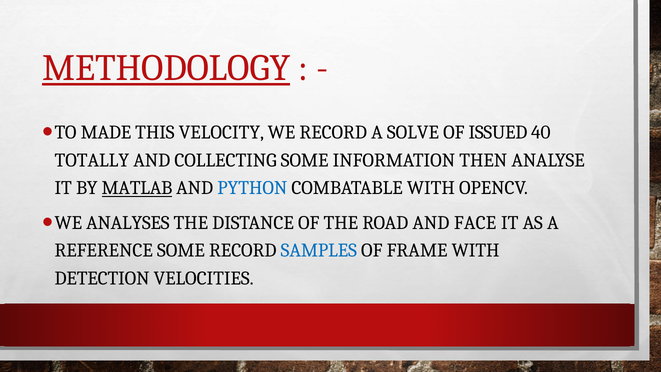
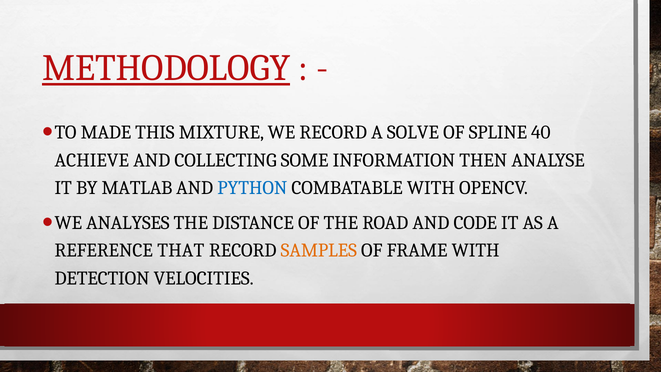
VELOCITY: VELOCITY -> MIXTURE
ISSUED: ISSUED -> SPLINE
TOTALLY: TOTALLY -> ACHIEVE
MATLAB underline: present -> none
FACE: FACE -> CODE
REFERENCE SOME: SOME -> THAT
SAMPLES colour: blue -> orange
